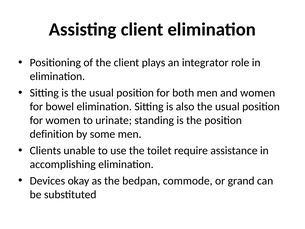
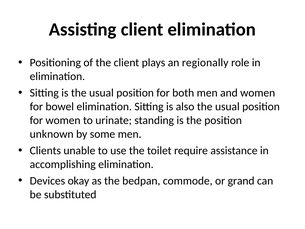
integrator: integrator -> regionally
definition: definition -> unknown
